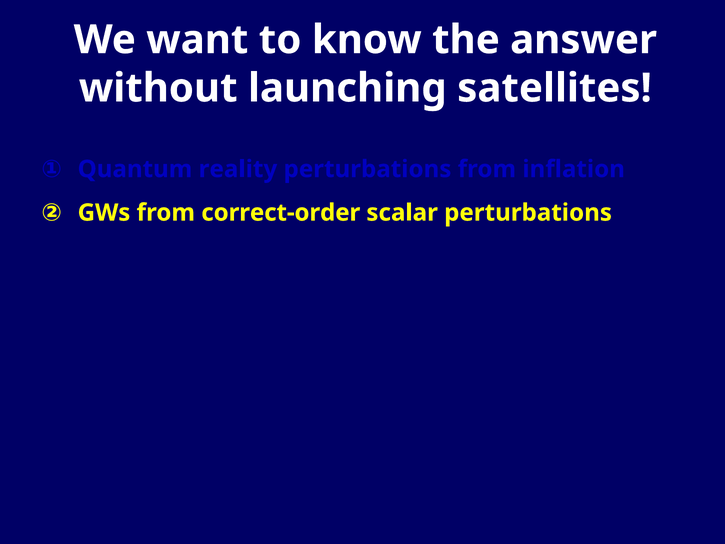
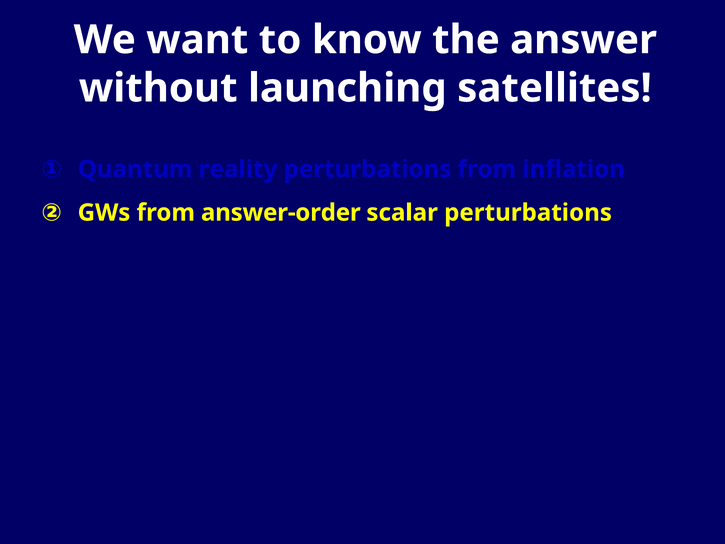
correct-order: correct-order -> answer-order
